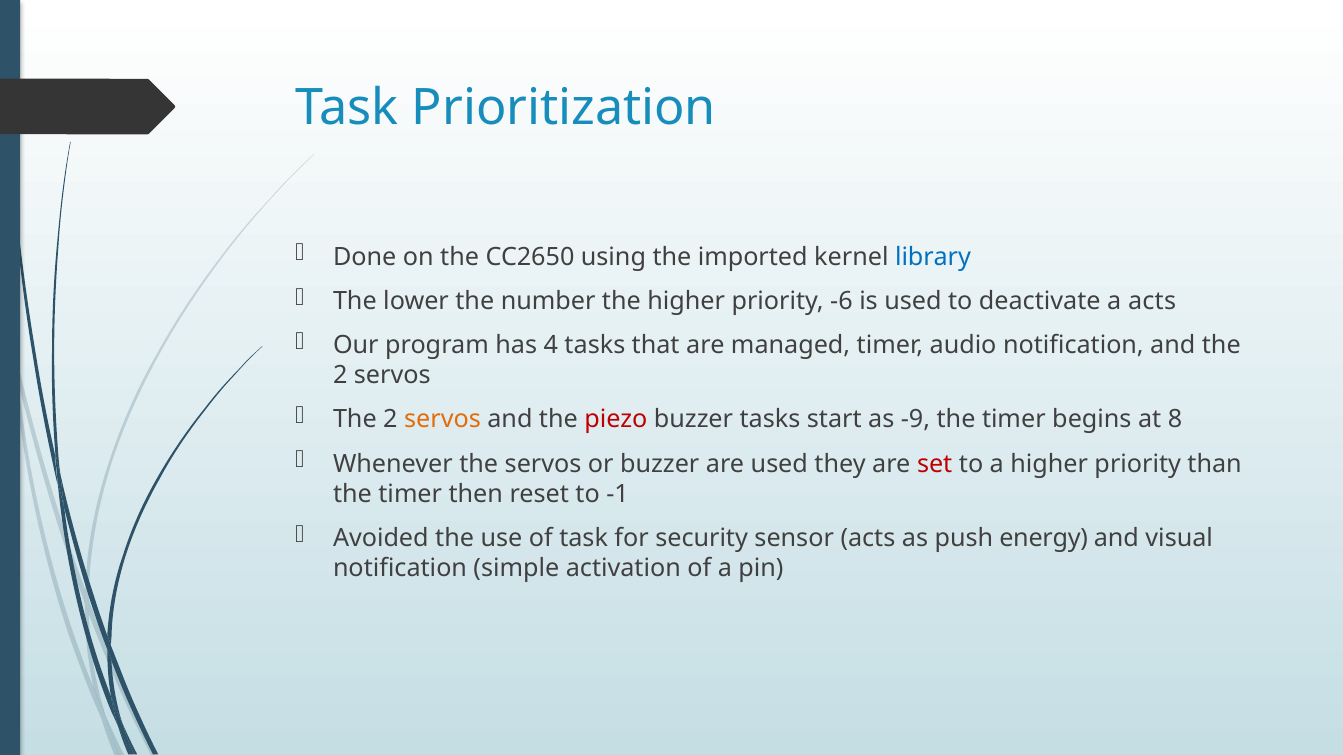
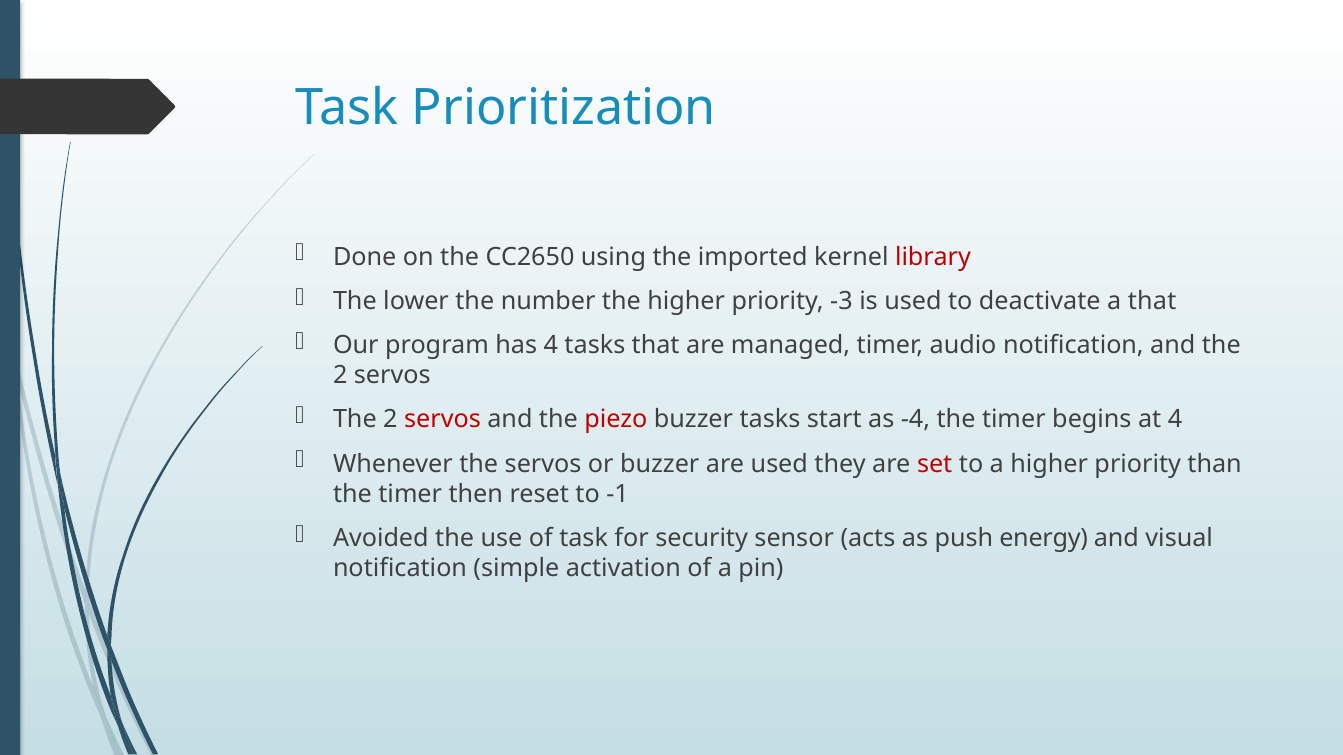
library colour: blue -> red
-6: -6 -> -3
a acts: acts -> that
servos at (443, 420) colour: orange -> red
-9: -9 -> -4
at 8: 8 -> 4
